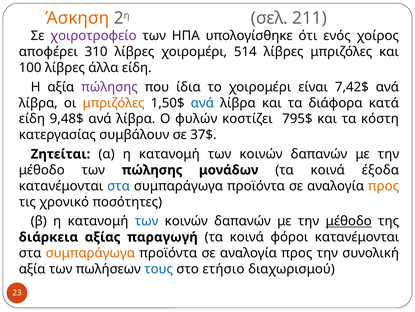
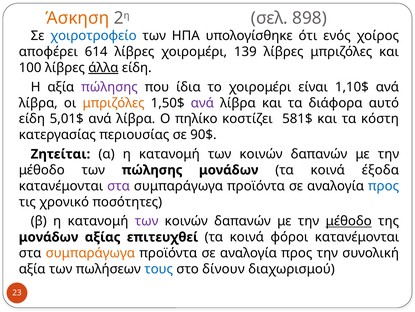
211: 211 -> 898
χοιροτροφείο colour: purple -> blue
310: 310 -> 614
514: 514 -> 139
άλλα underline: none -> present
7,42$: 7,42$ -> 1,10$
ανά at (202, 103) colour: blue -> purple
κατά: κατά -> αυτό
9,48$: 9,48$ -> 5,01$
φυλών: φυλών -> πηλίκο
795$: 795$ -> 581$
συμβάλουν: συμβάλουν -> περιουσίας
37$: 37$ -> 90$
στα at (119, 186) colour: blue -> purple
προς at (384, 186) colour: orange -> blue
των at (147, 221) colour: blue -> purple
διάρκεια at (48, 237): διάρκεια -> μονάδων
παραγωγή: παραγωγή -> επιτευχθεί
ετήσιο: ετήσιο -> δίνουν
